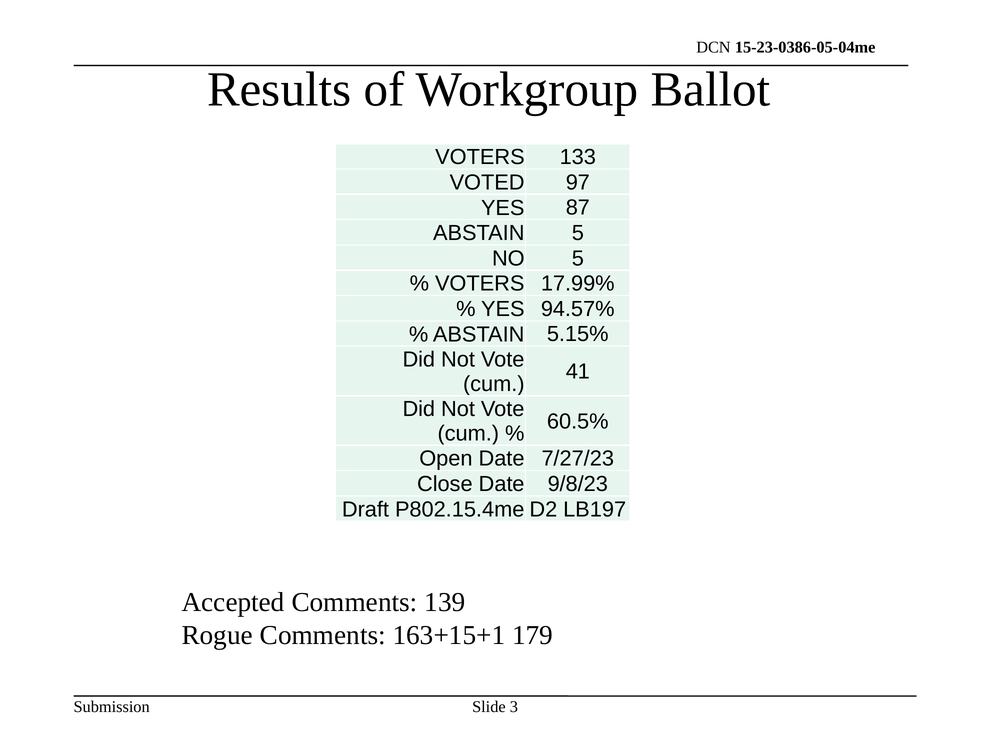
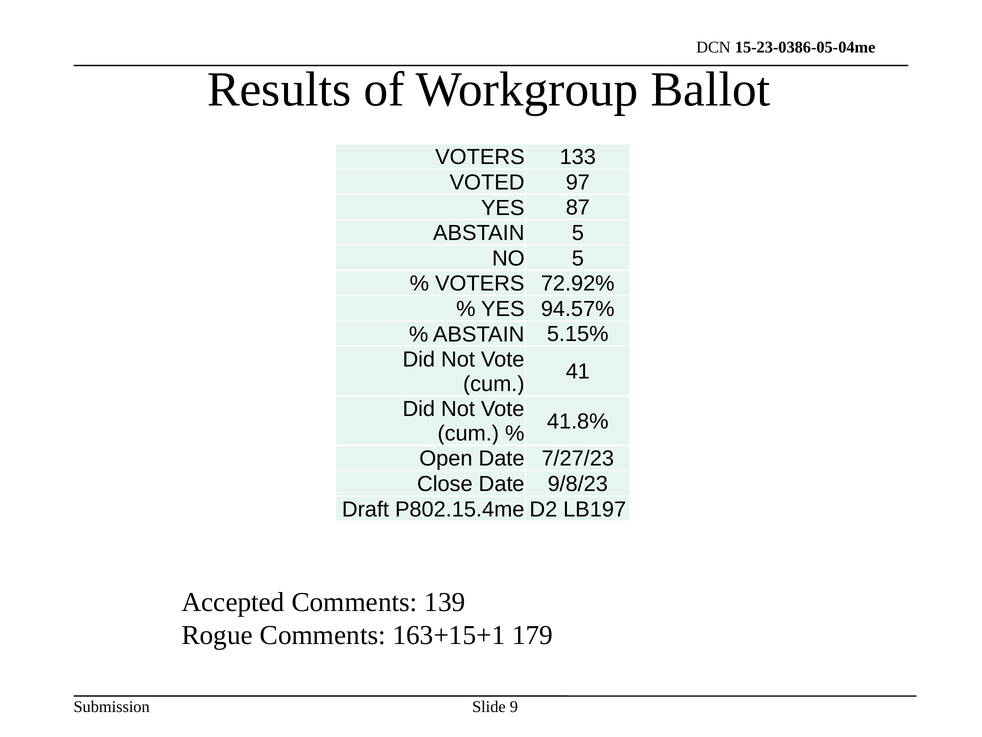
17.99%: 17.99% -> 72.92%
60.5%: 60.5% -> 41.8%
3: 3 -> 9
